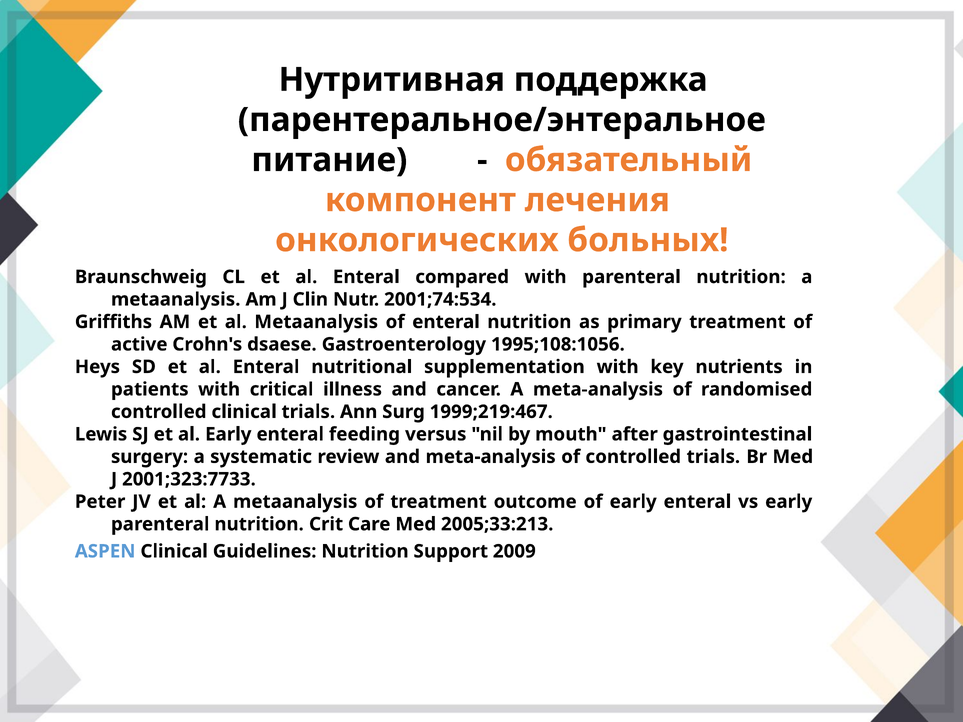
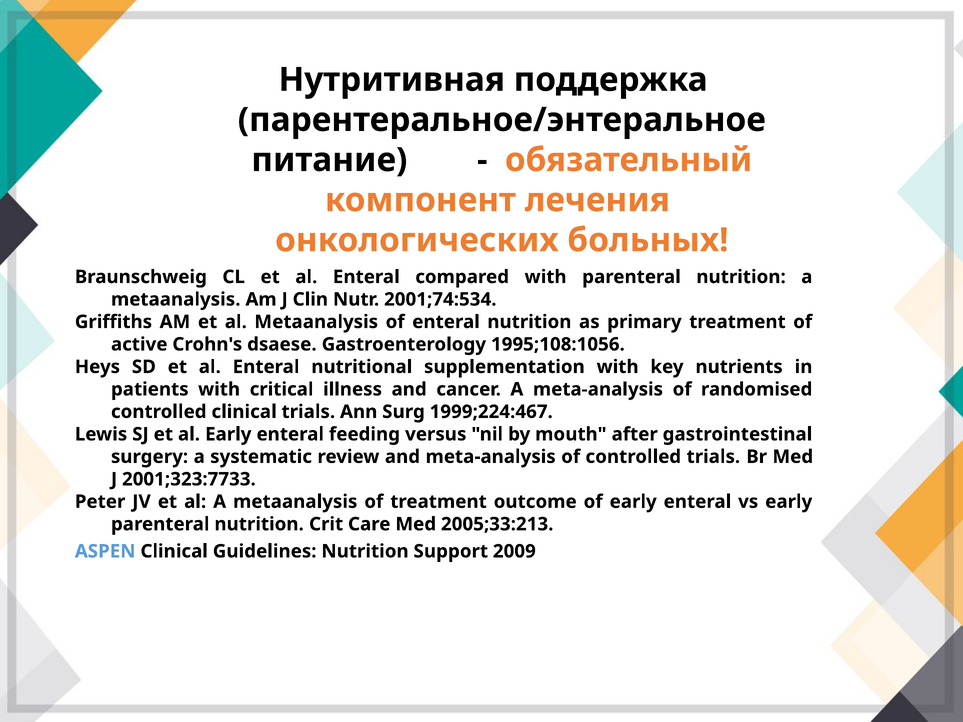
1999;219:467: 1999;219:467 -> 1999;224:467
